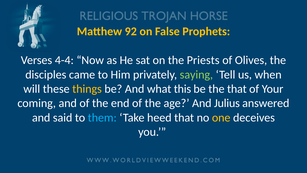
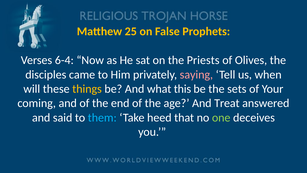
92: 92 -> 25
4-4: 4-4 -> 6-4
saying colour: light green -> pink
the that: that -> sets
Julius: Julius -> Treat
one colour: yellow -> light green
